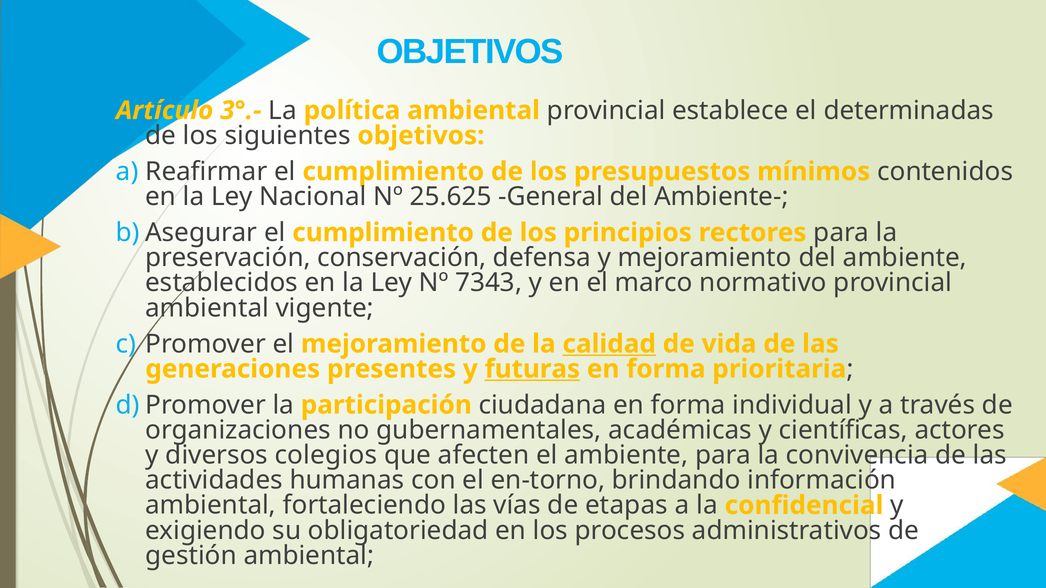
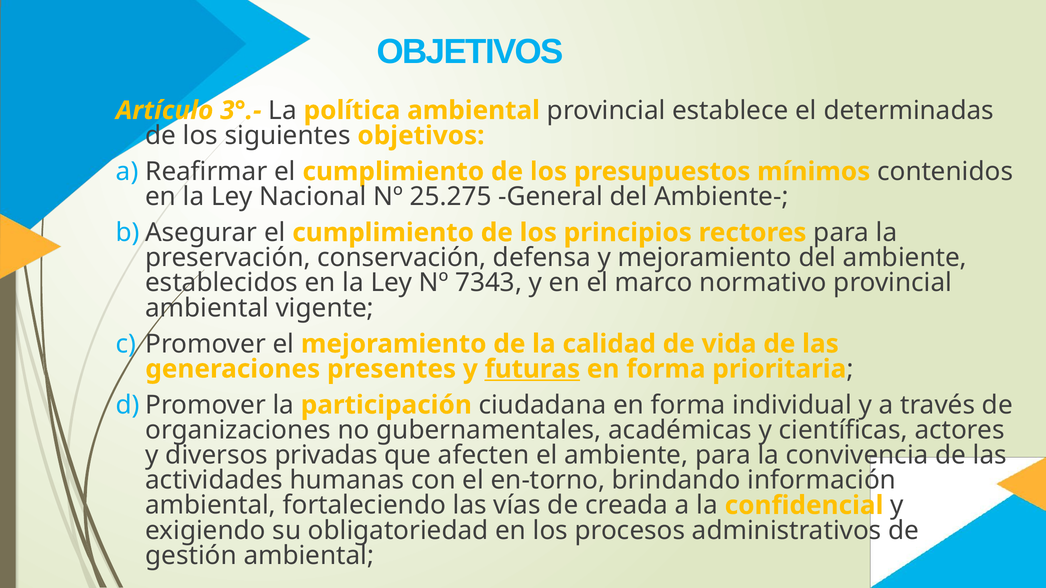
25.625: 25.625 -> 25.275
calidad underline: present -> none
colegios: colegios -> privadas
etapas: etapas -> creada
